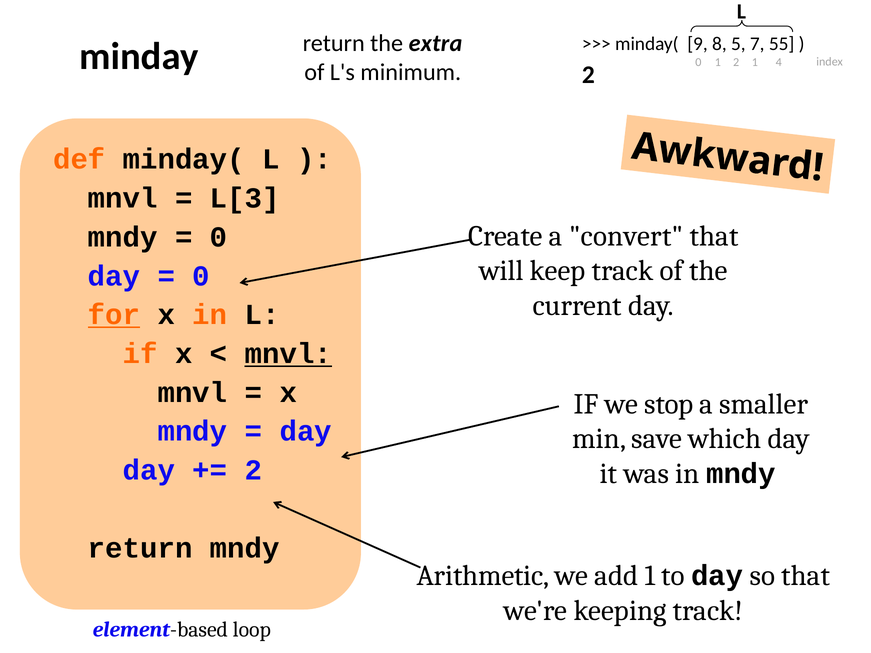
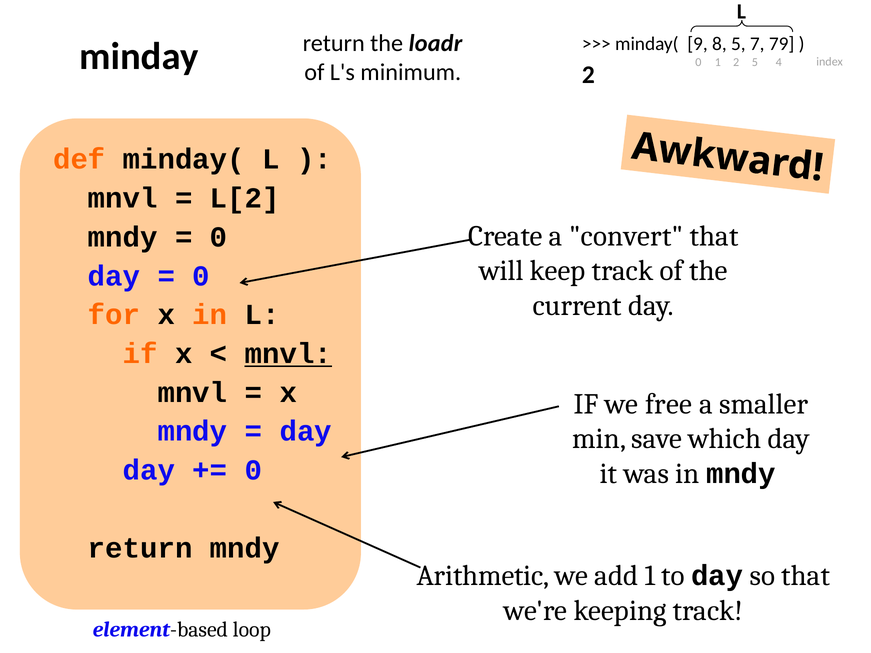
55: 55 -> 79
extra: extra -> loadr
2 1: 1 -> 5
L[3: L[3 -> L[2
for underline: present -> none
stop: stop -> free
2 at (253, 470): 2 -> 0
